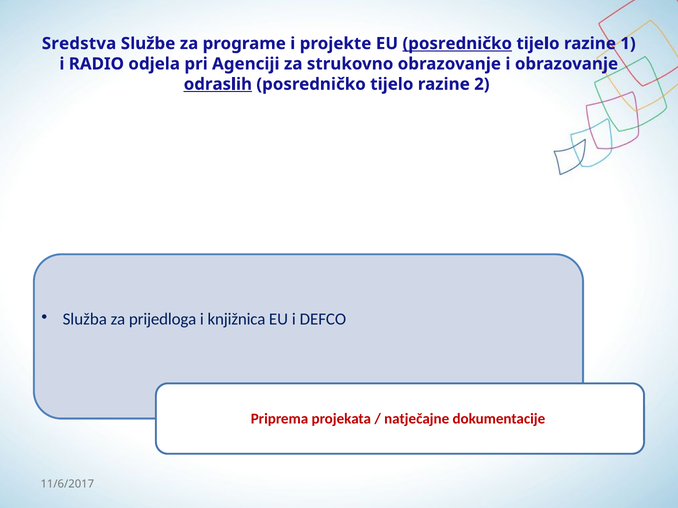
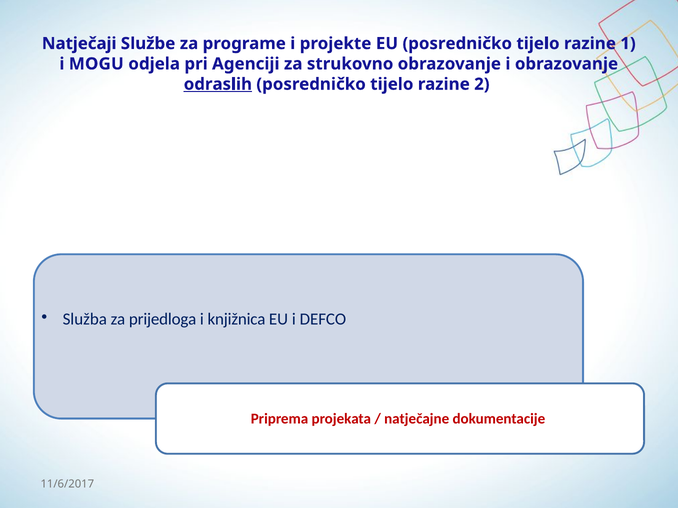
Sredstva: Sredstva -> Natječaji
posredničko at (457, 44) underline: present -> none
RADIO: RADIO -> MOGU
